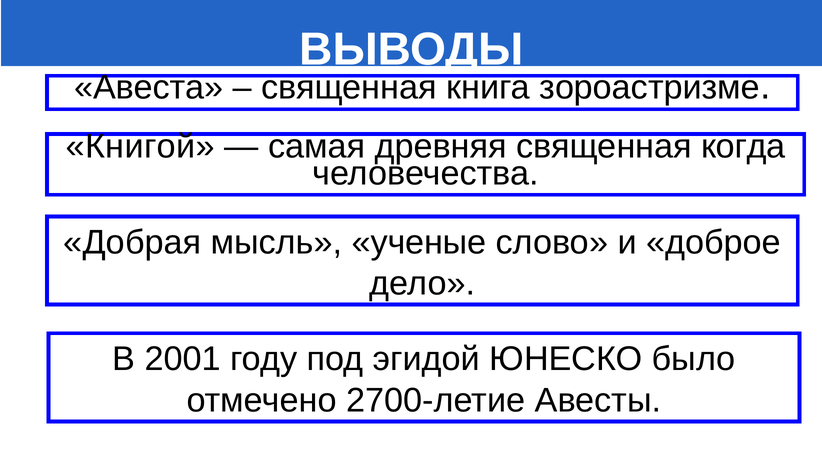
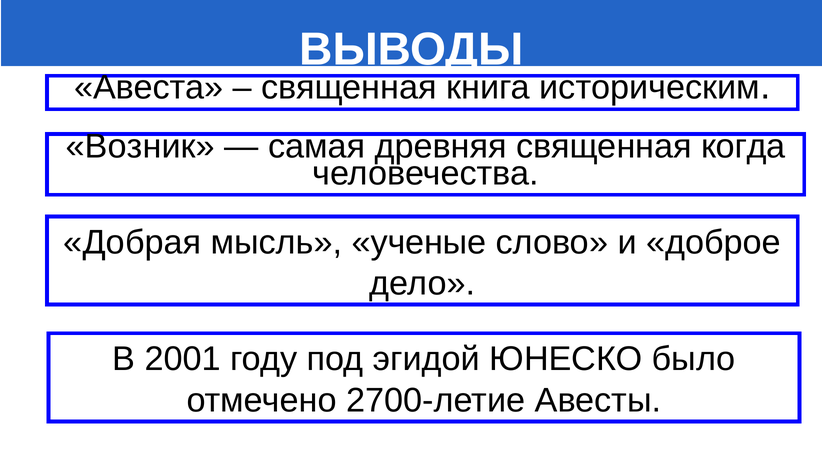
зороастризме: зороастризме -> историческим
Книгой: Книгой -> Возник
